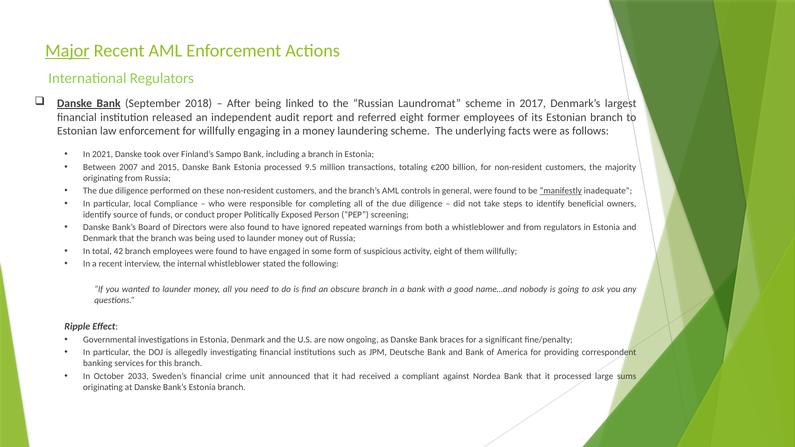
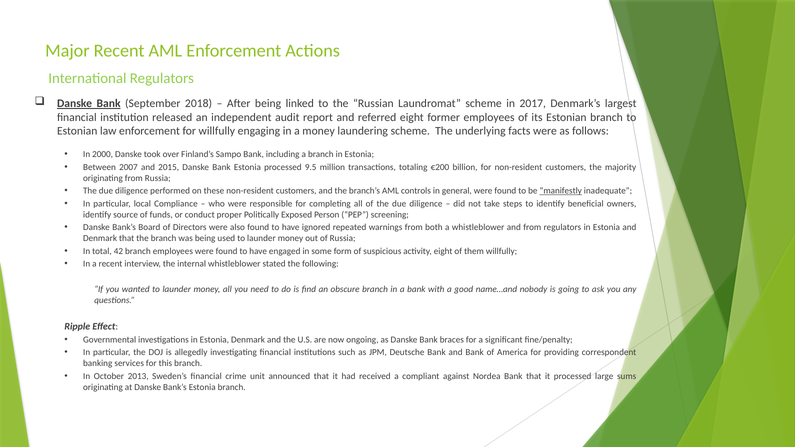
Major underline: present -> none
2021: 2021 -> 2000
2033: 2033 -> 2013
